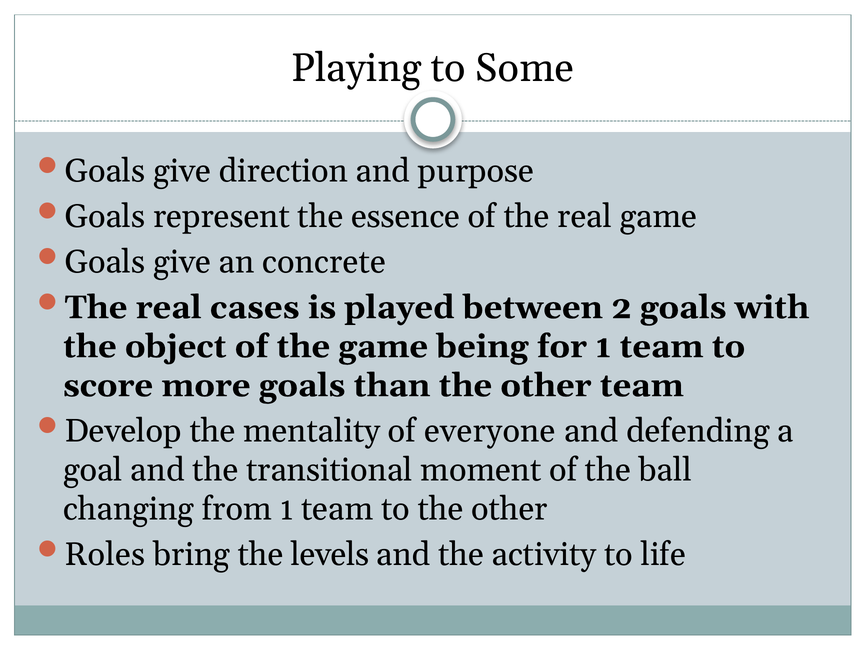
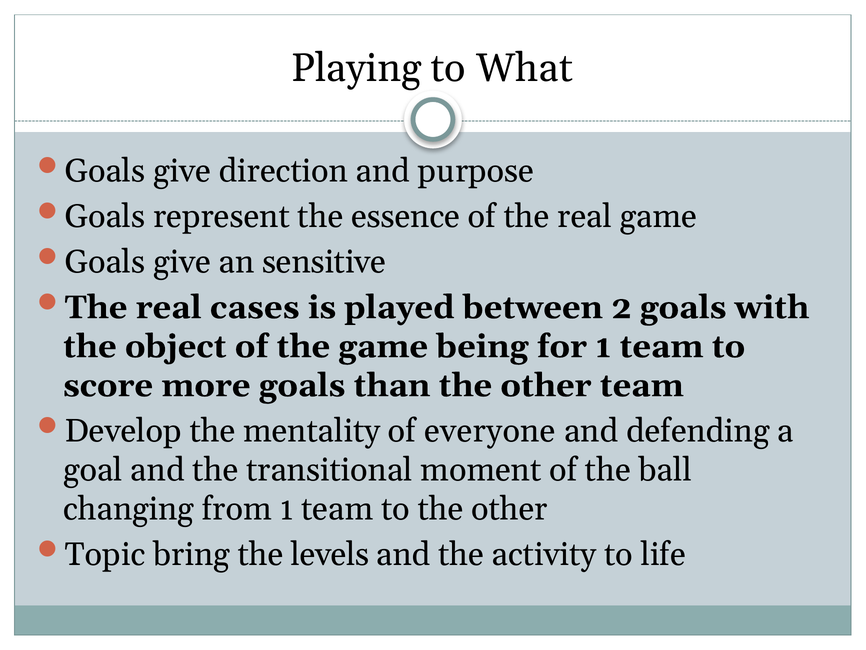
Some: Some -> What
concrete: concrete -> sensitive
Roles: Roles -> Topic
